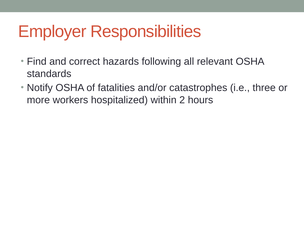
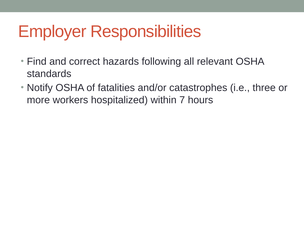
2: 2 -> 7
